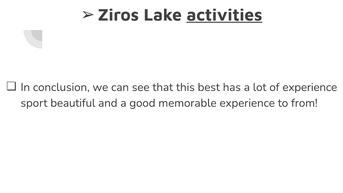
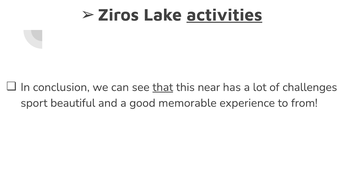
that underline: none -> present
best: best -> near
of experience: experience -> challenges
